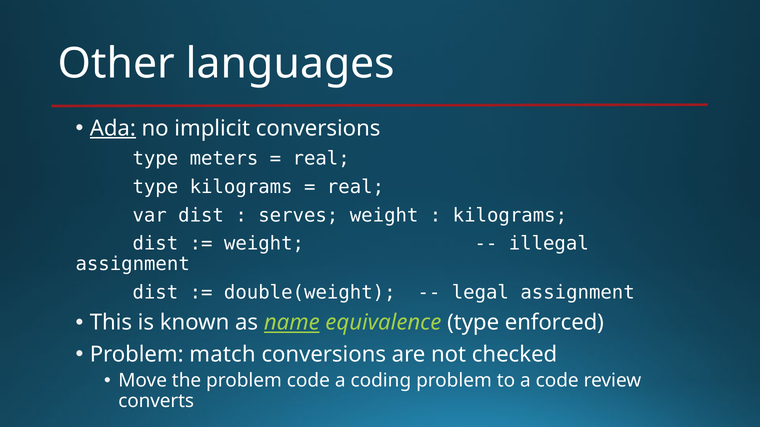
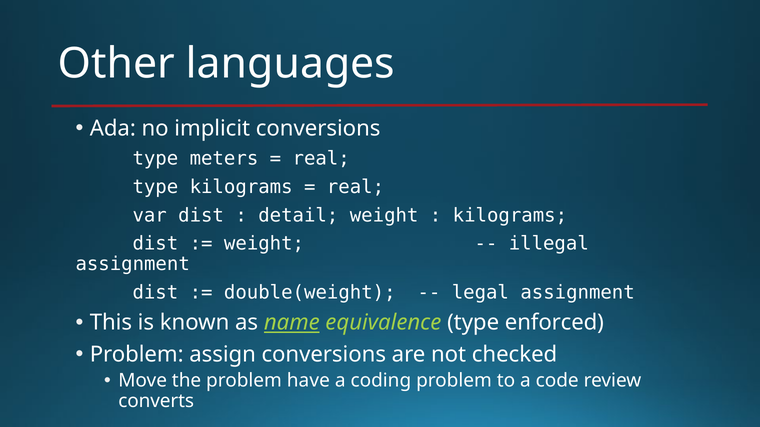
Ada underline: present -> none
serves: serves -> detail
match: match -> assign
problem code: code -> have
